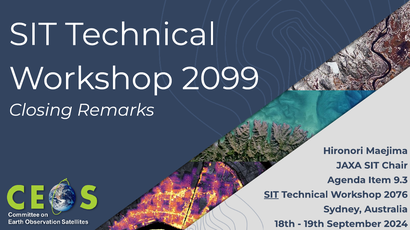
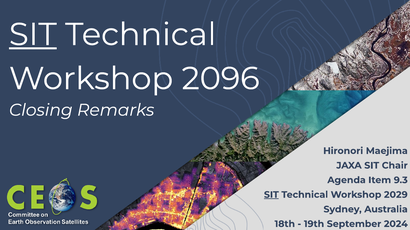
SIT at (33, 35) underline: none -> present
2099: 2099 -> 2096
2076: 2076 -> 2029
